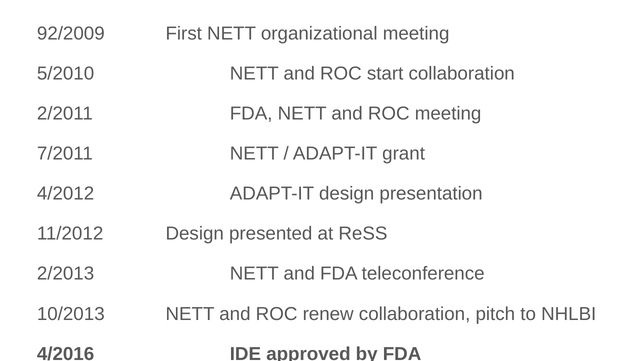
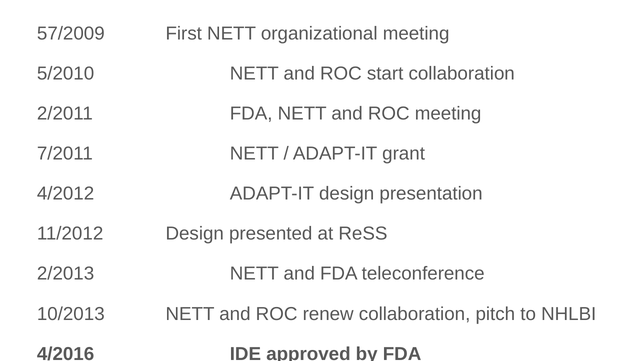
92/2009: 92/2009 -> 57/2009
